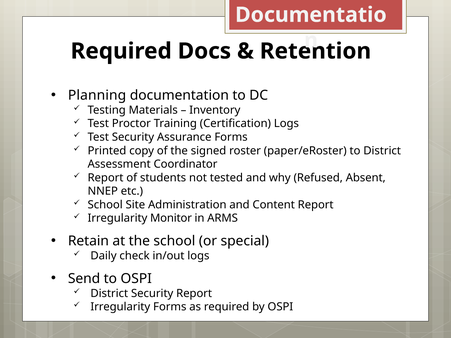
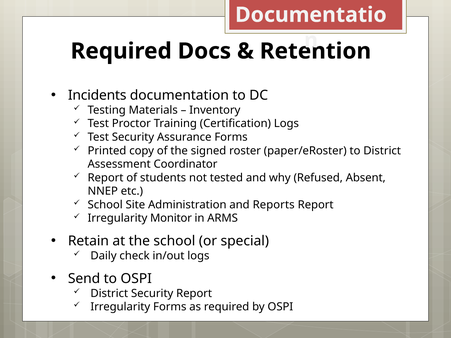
Planning: Planning -> Incidents
Content: Content -> Reports
